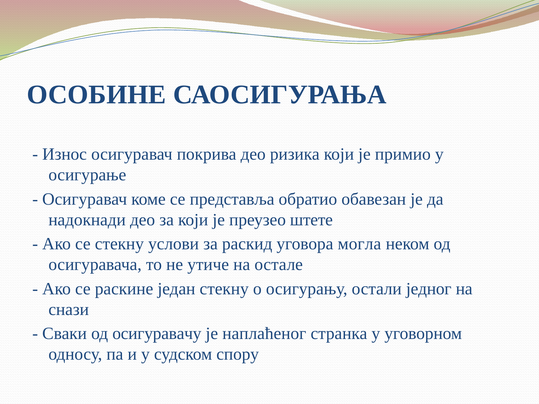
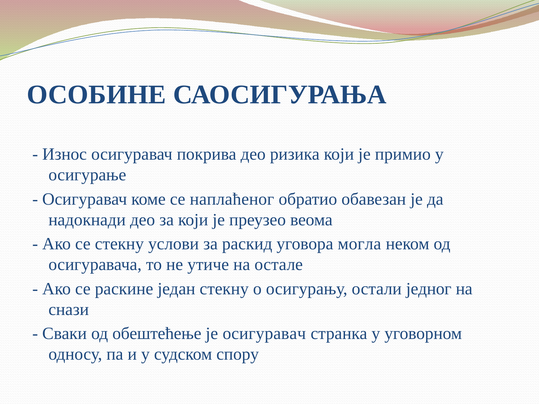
представља: представља -> наплаћеног
штете: штете -> веома
осигуравачу: осигуравачу -> обештећење
је наплаћеног: наплаћеног -> осигуравач
